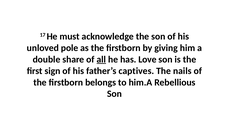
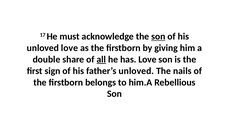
son at (158, 36) underline: none -> present
unloved pole: pole -> love
father’s captives: captives -> unloved
